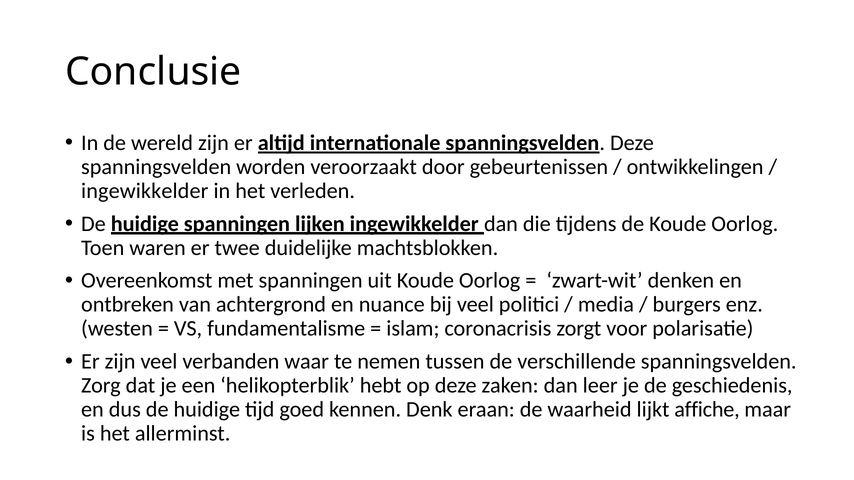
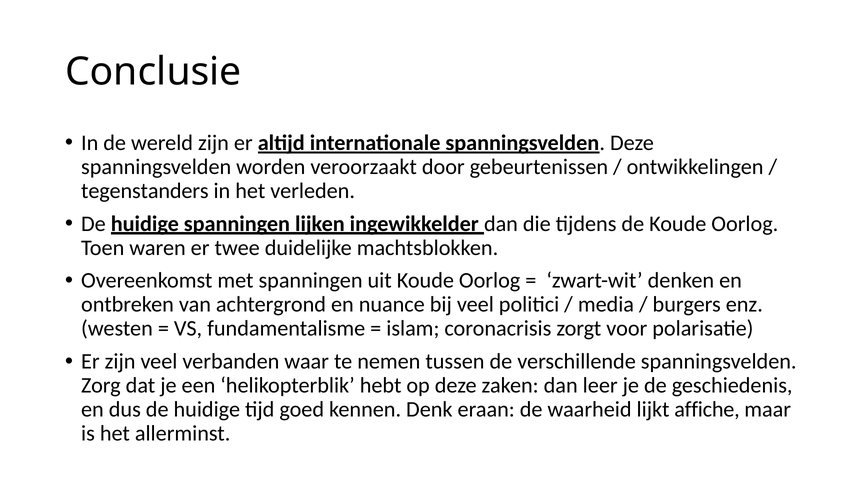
ingewikkelder at (145, 191): ingewikkelder -> tegenstanders
